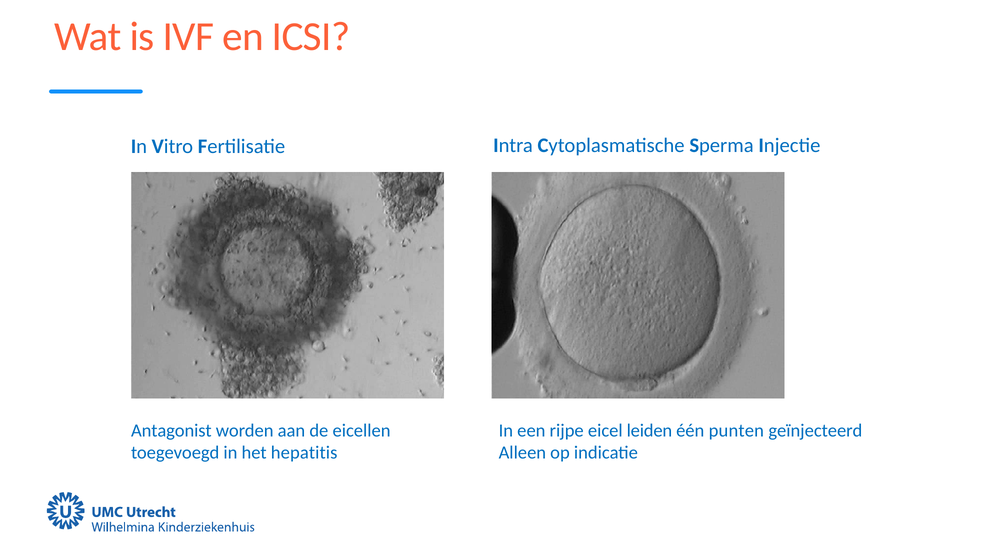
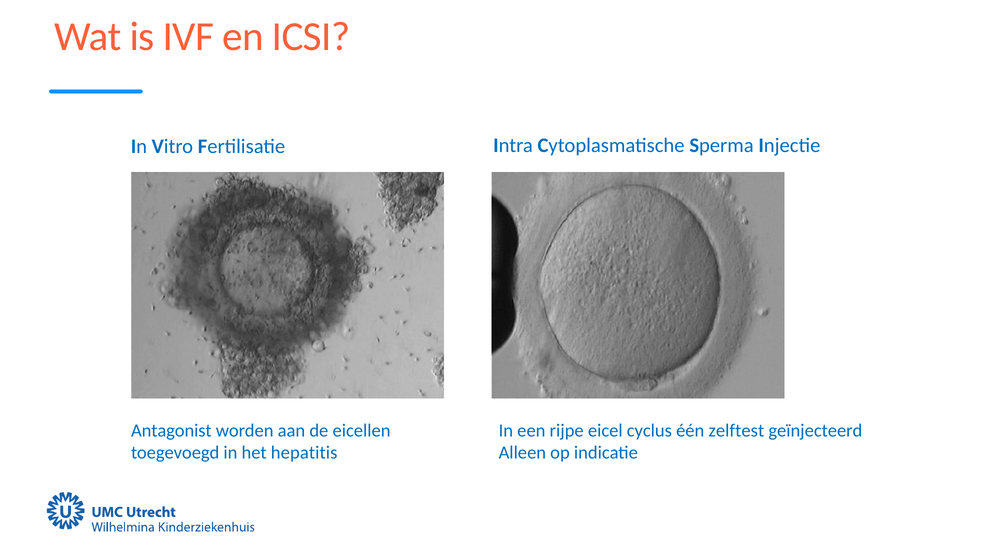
leiden: leiden -> cyclus
punten: punten -> zelftest
